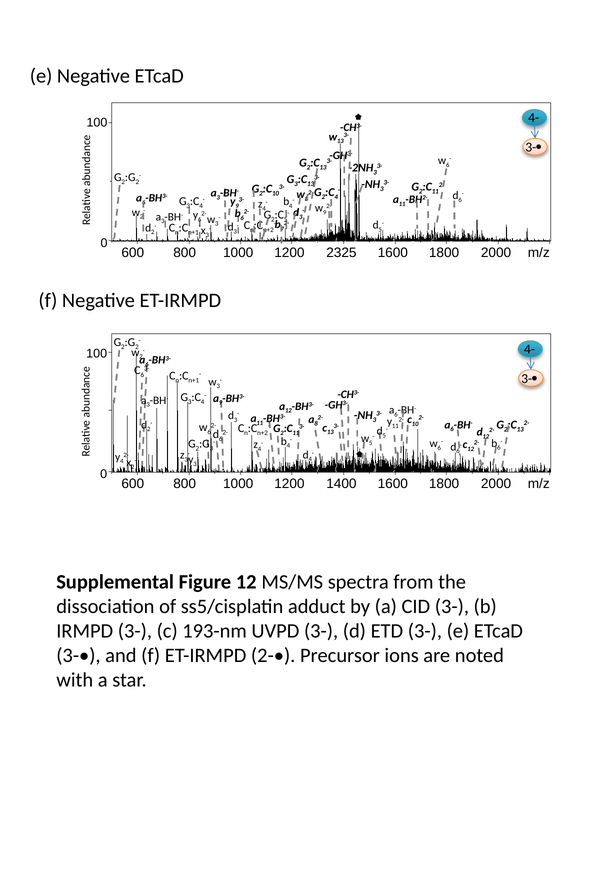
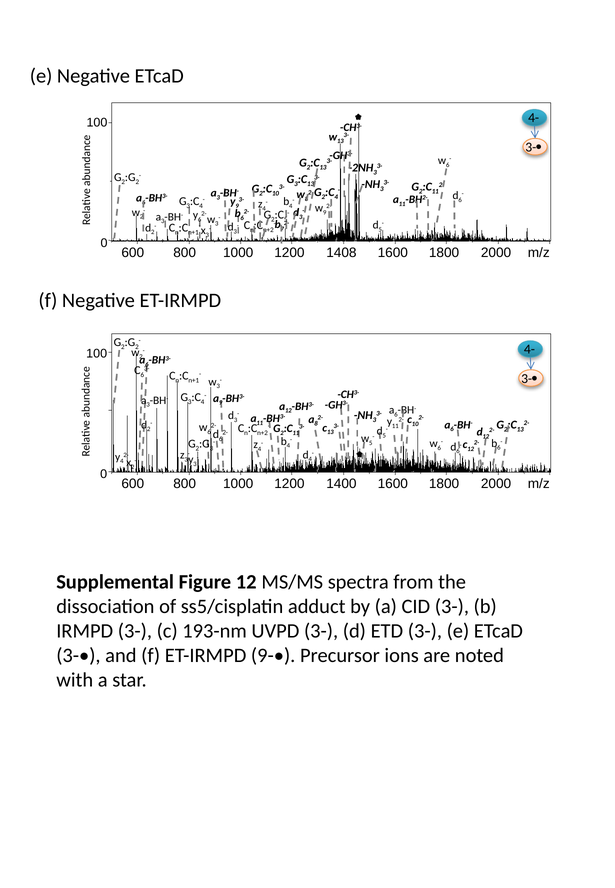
2325: 2325 -> 1408
2-•: 2-• -> 9-•
